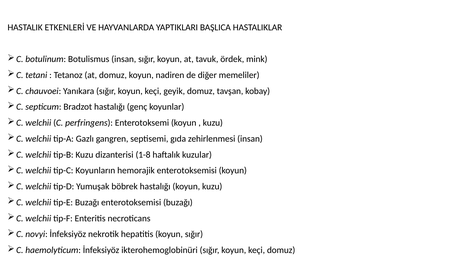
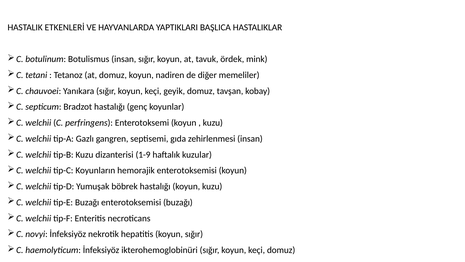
1-8: 1-8 -> 1-9
